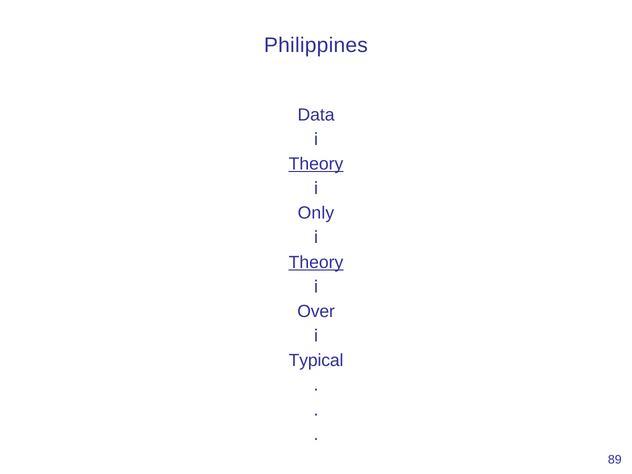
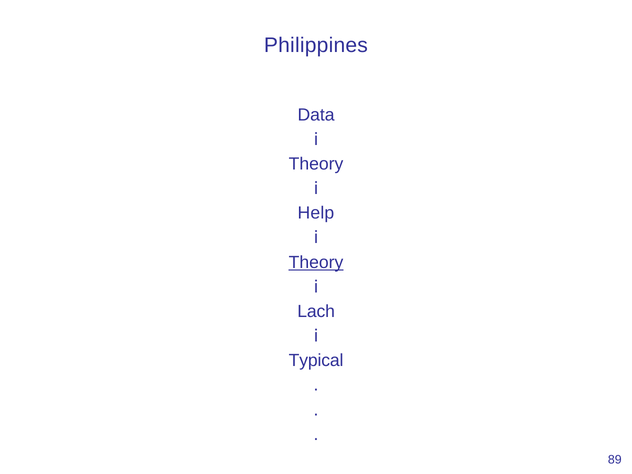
Theory at (316, 164) underline: present -> none
Only: Only -> Help
Over: Over -> Lach
